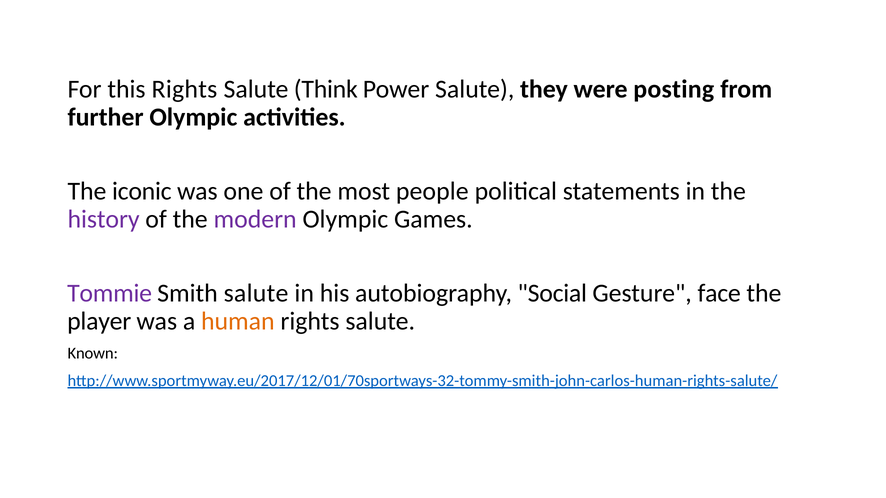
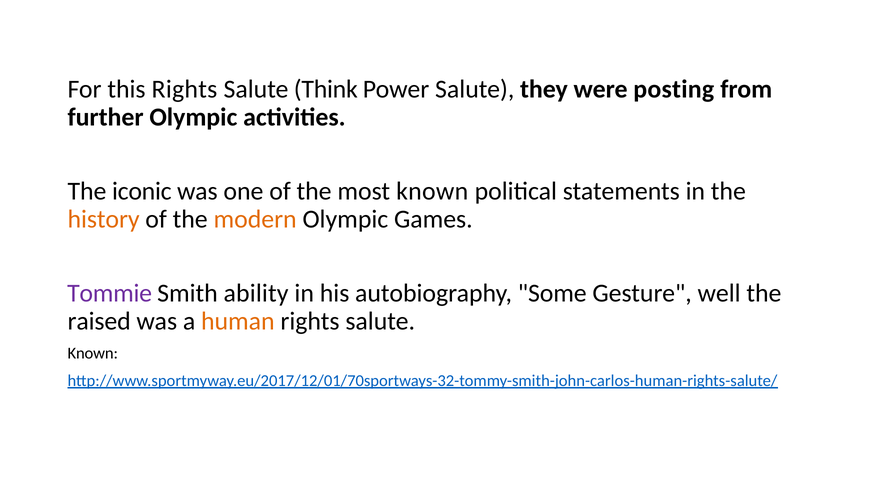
most people: people -> known
history colour: purple -> orange
modern colour: purple -> orange
Smith salute: salute -> ability
Social: Social -> Some
face: face -> well
player: player -> raised
